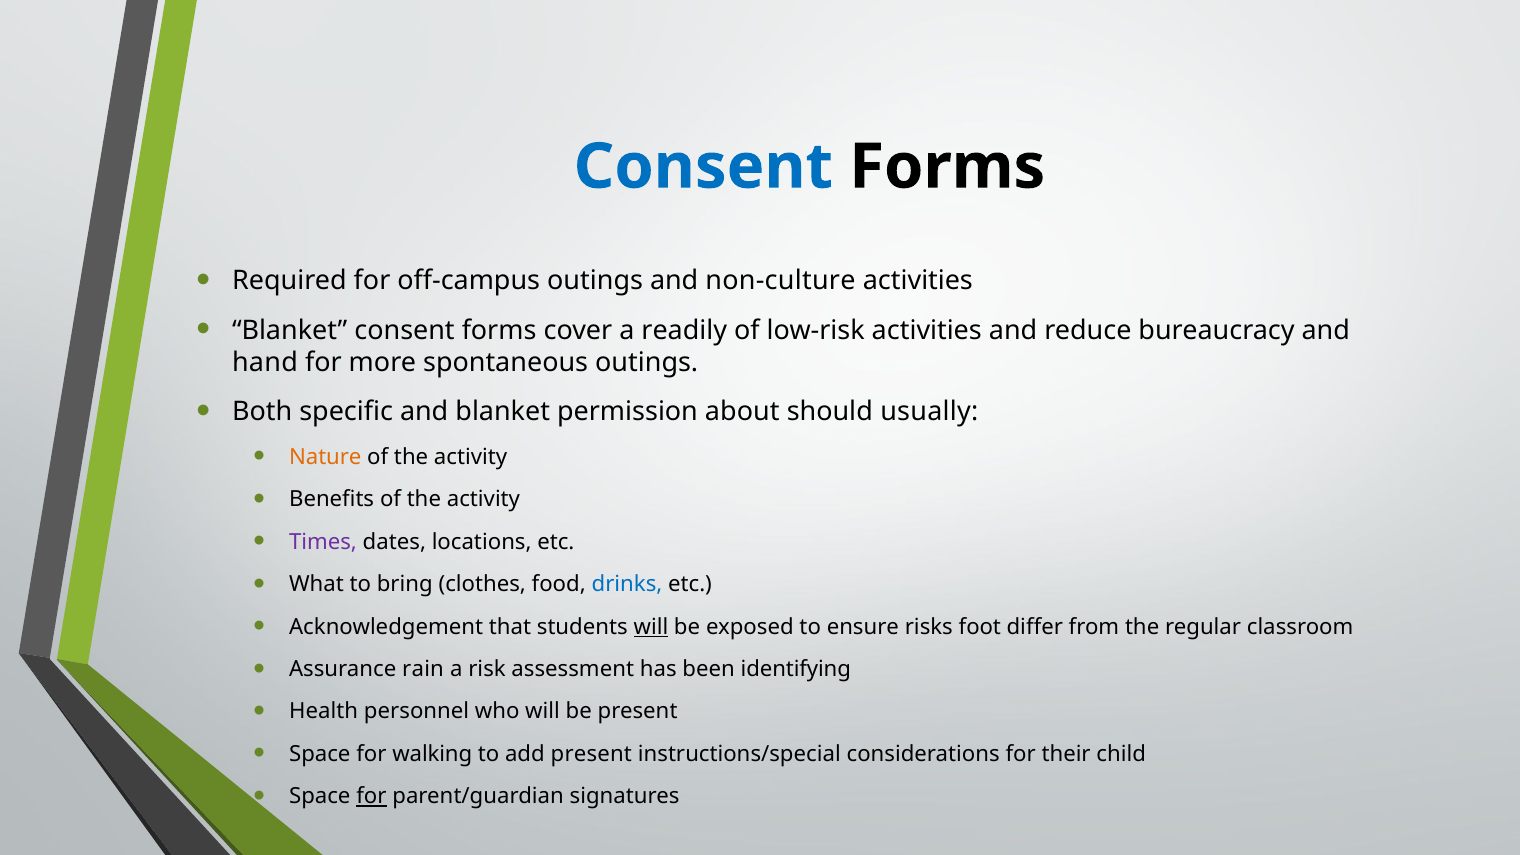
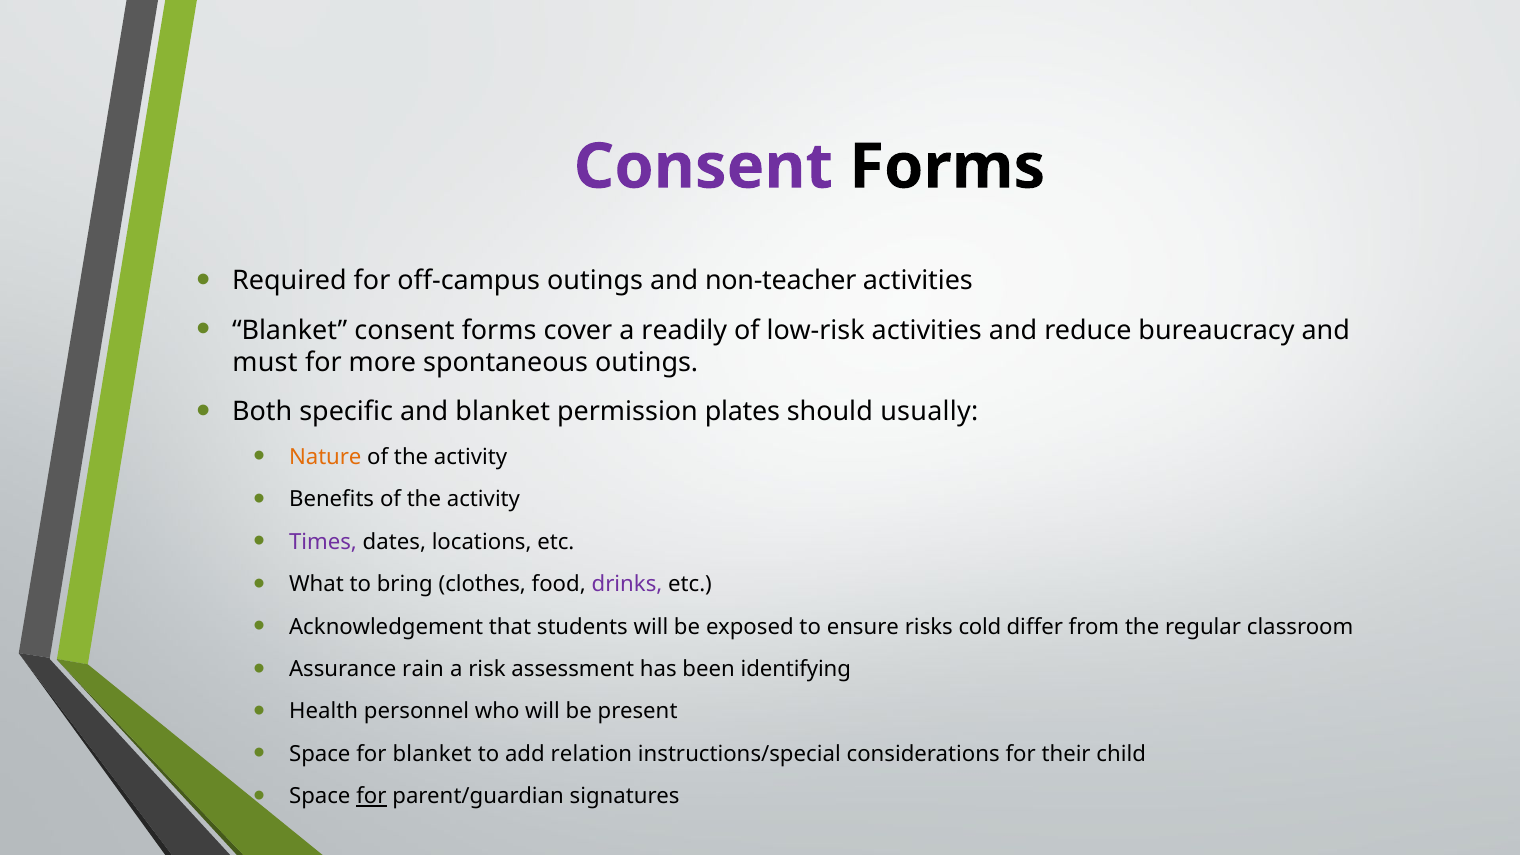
Consent at (703, 167) colour: blue -> purple
non-culture: non-culture -> non-teacher
hand: hand -> must
about: about -> plates
drinks colour: blue -> purple
will at (651, 627) underline: present -> none
foot: foot -> cold
for walking: walking -> blanket
add present: present -> relation
